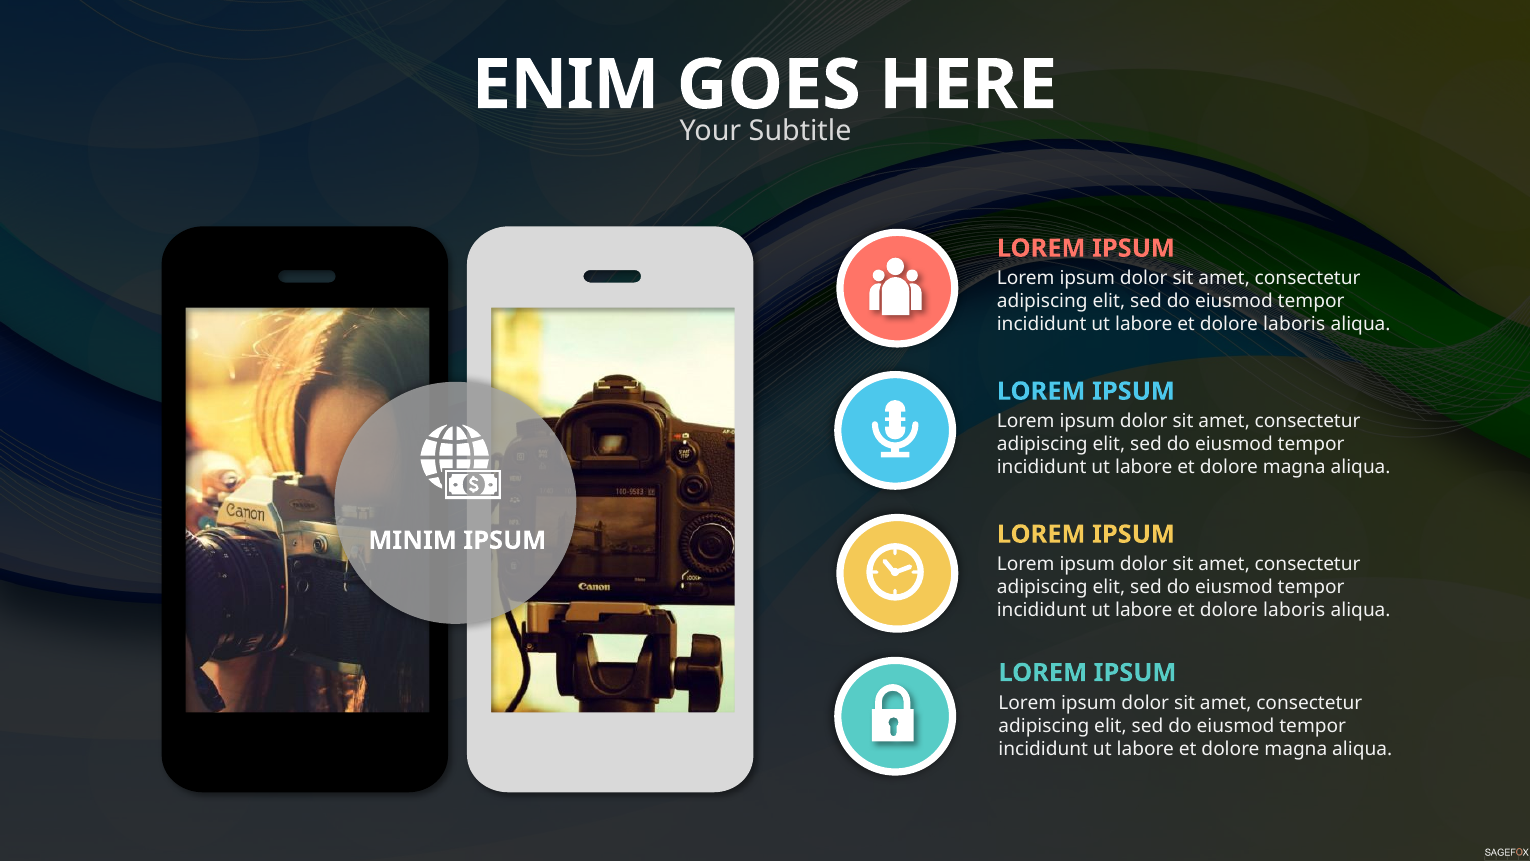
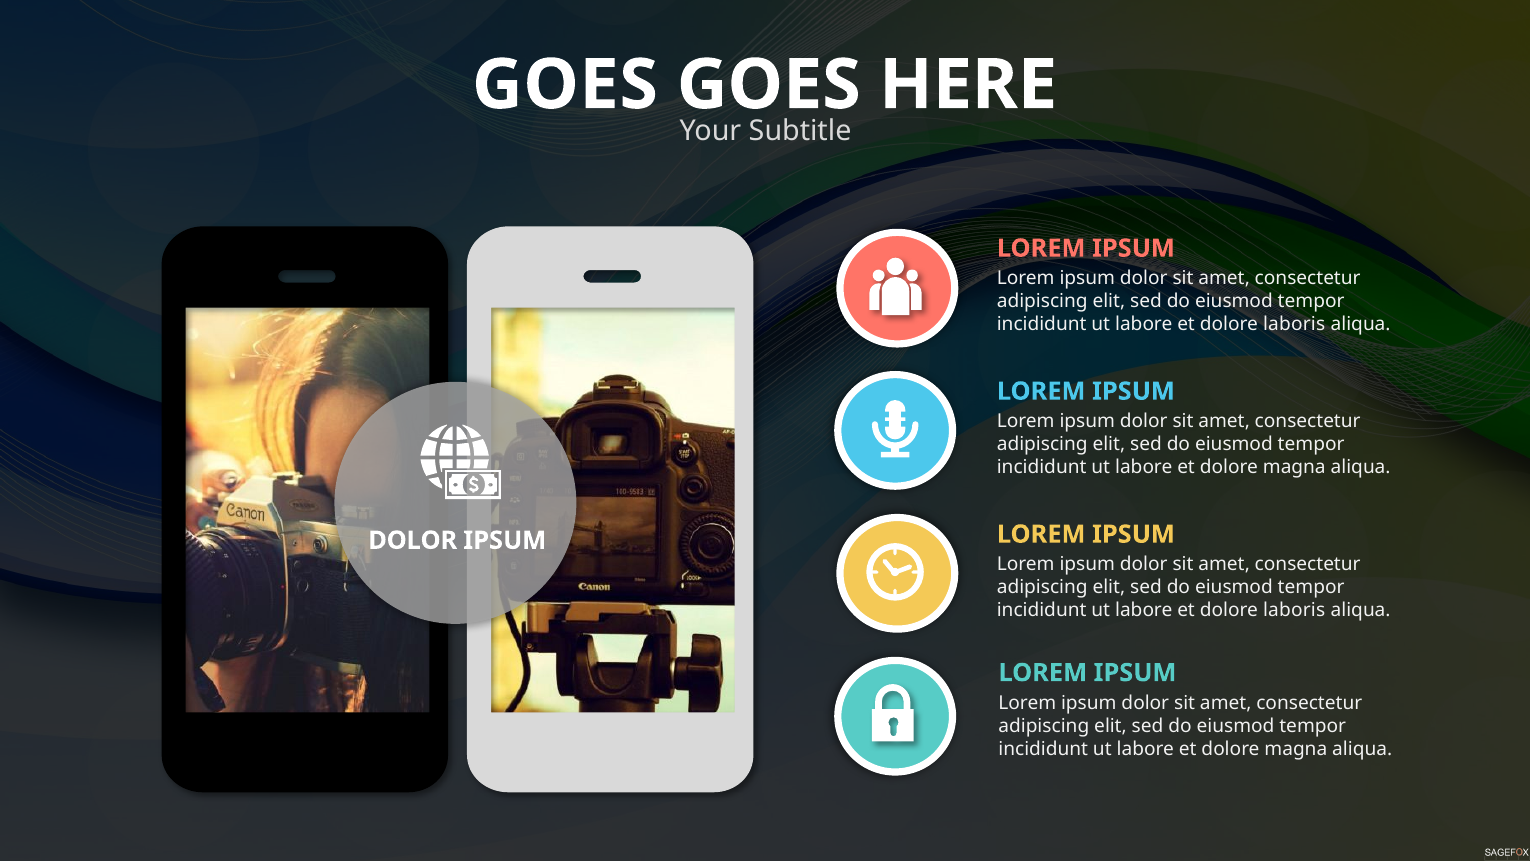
ENIM at (566, 85): ENIM -> GOES
MINIM at (413, 540): MINIM -> DOLOR
